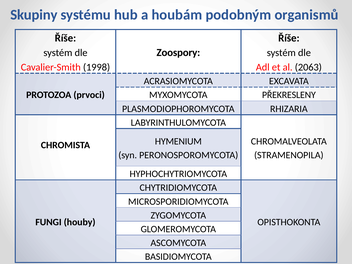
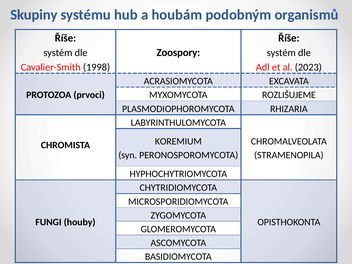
2063: 2063 -> 2023
PŘEKRESLENY: PŘEKRESLENY -> ROZLIŠUJEME
HYMENIUM: HYMENIUM -> KOREMIUM
